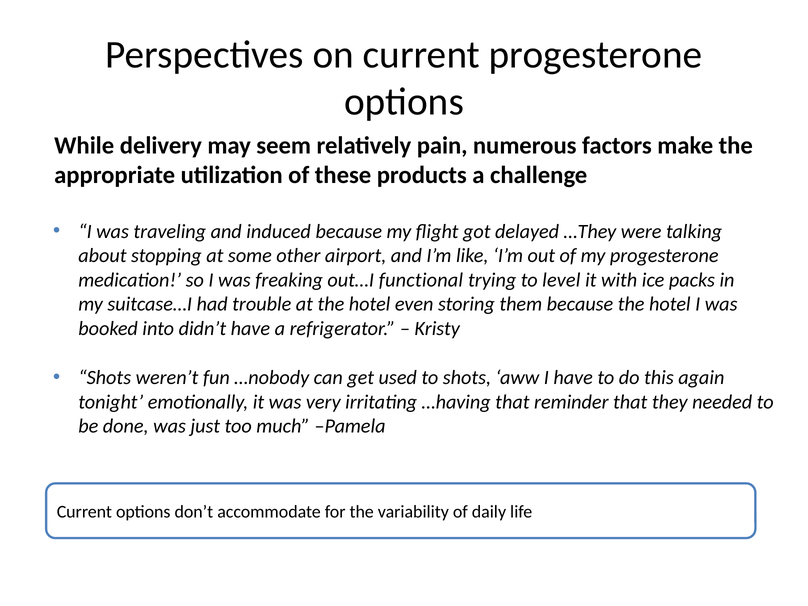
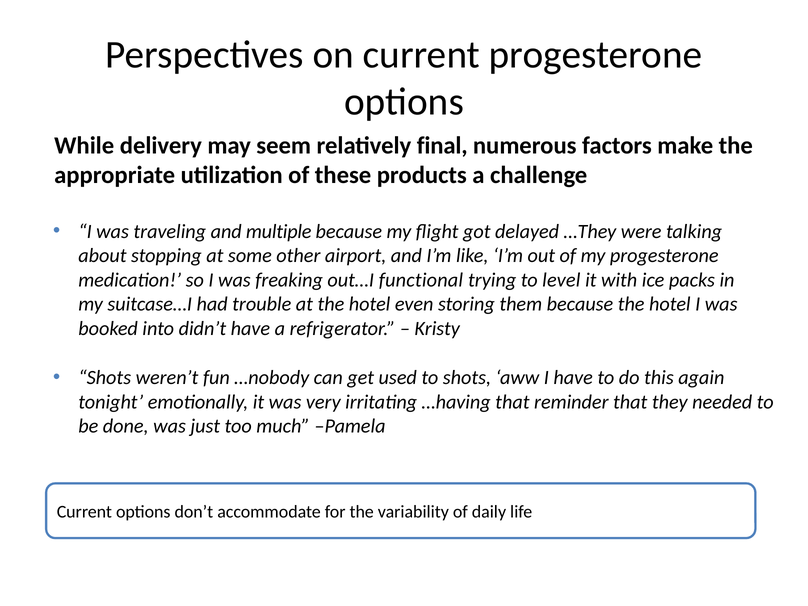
pain: pain -> final
induced: induced -> multiple
